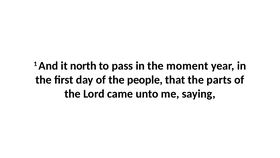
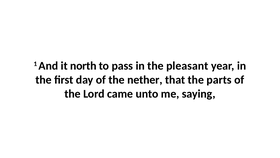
moment: moment -> pleasant
people: people -> nether
